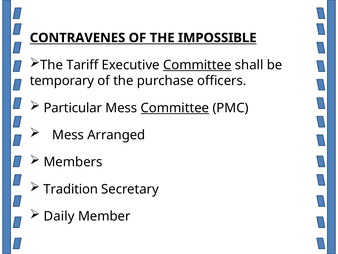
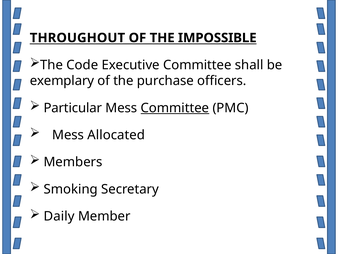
CONTRAVENES: CONTRAVENES -> THROUGHOUT
Tariff: Tariff -> Code
Committee at (197, 65) underline: present -> none
temporary: temporary -> exemplary
Arranged: Arranged -> Allocated
Tradition: Tradition -> Smoking
